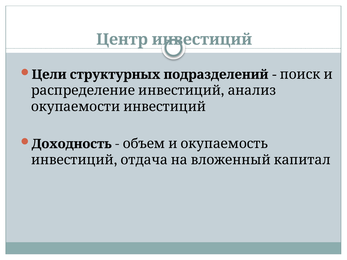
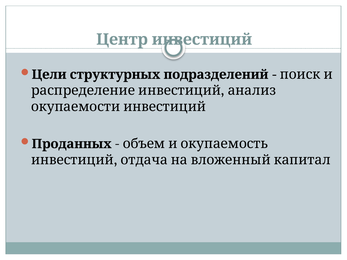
Доходность: Доходность -> Проданных
